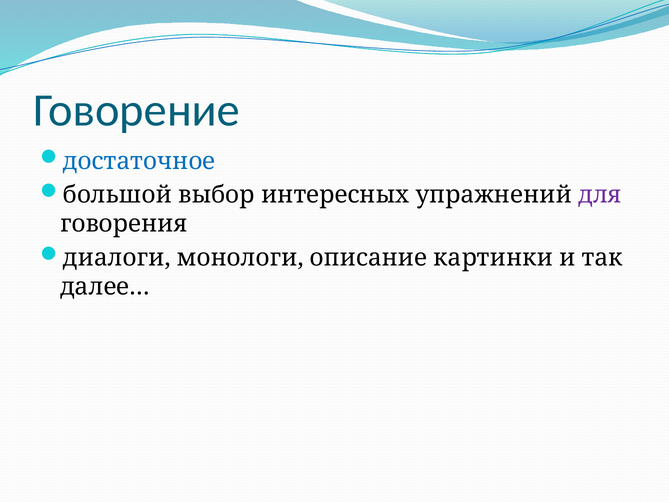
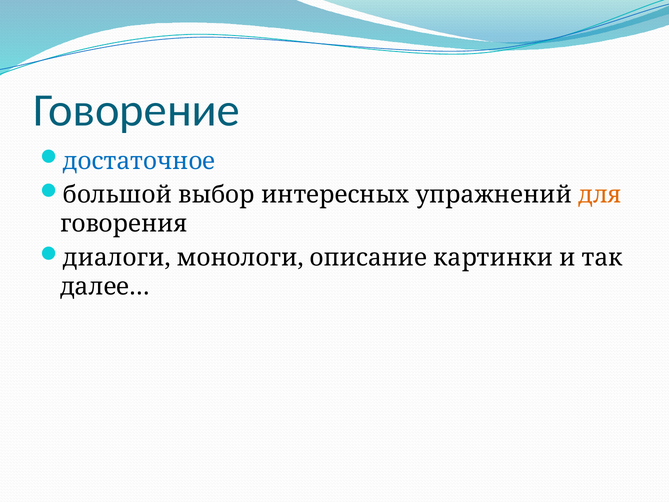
для colour: purple -> orange
